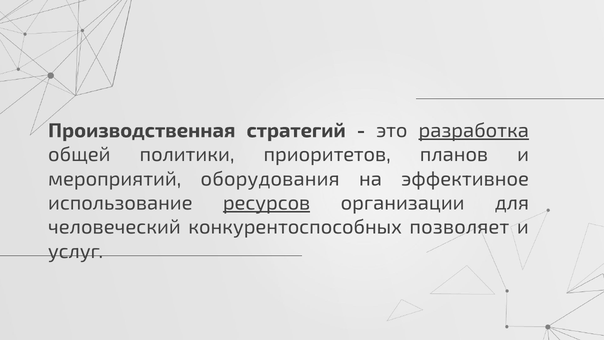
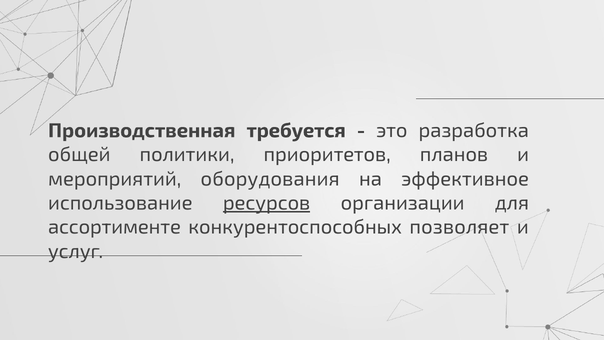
стратегий: стратегий -> требуется
разработка underline: present -> none
человеческий: человеческий -> ассортименте
